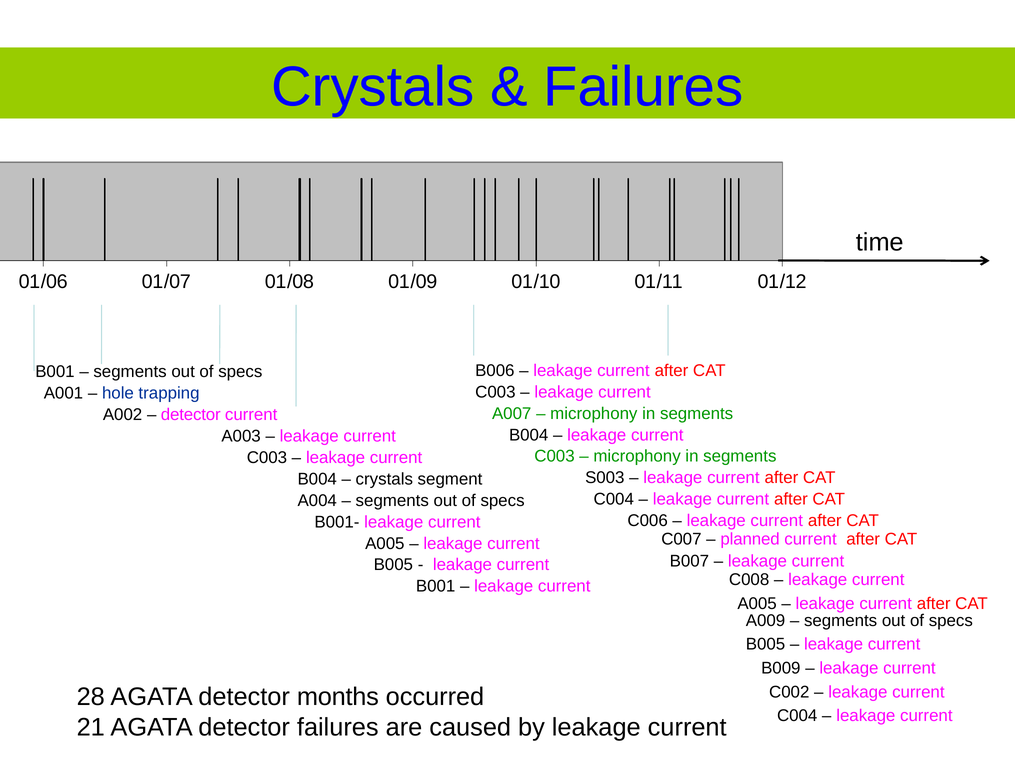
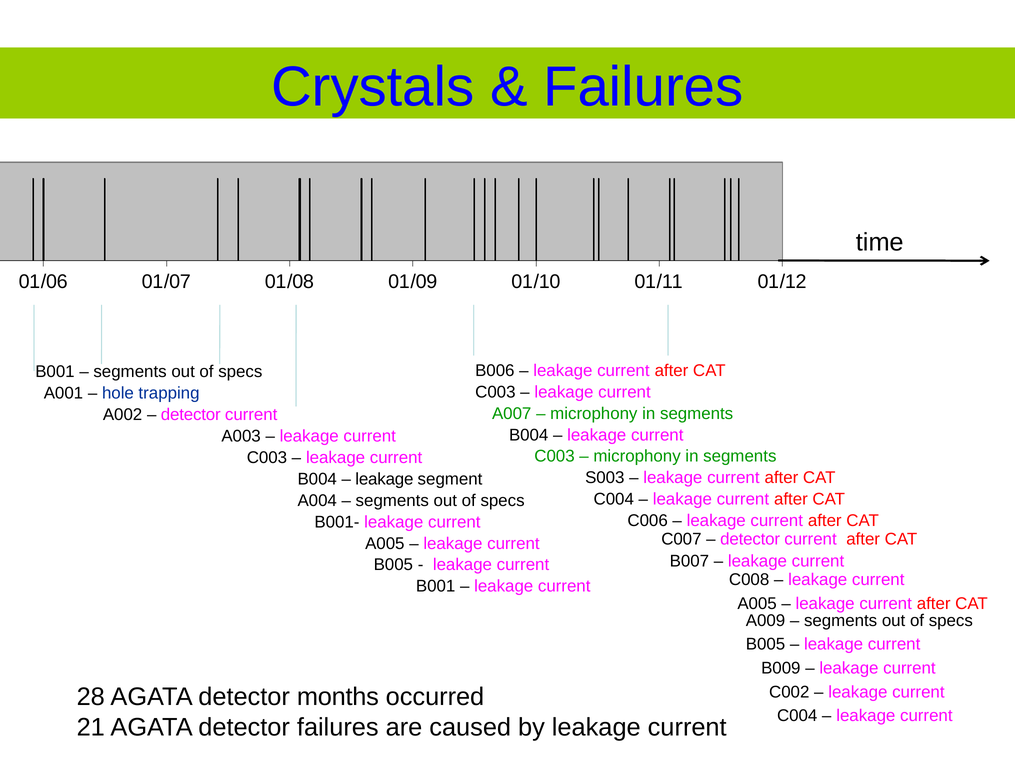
crystals at (384, 479): crystals -> leakage
planned at (750, 539): planned -> detector
